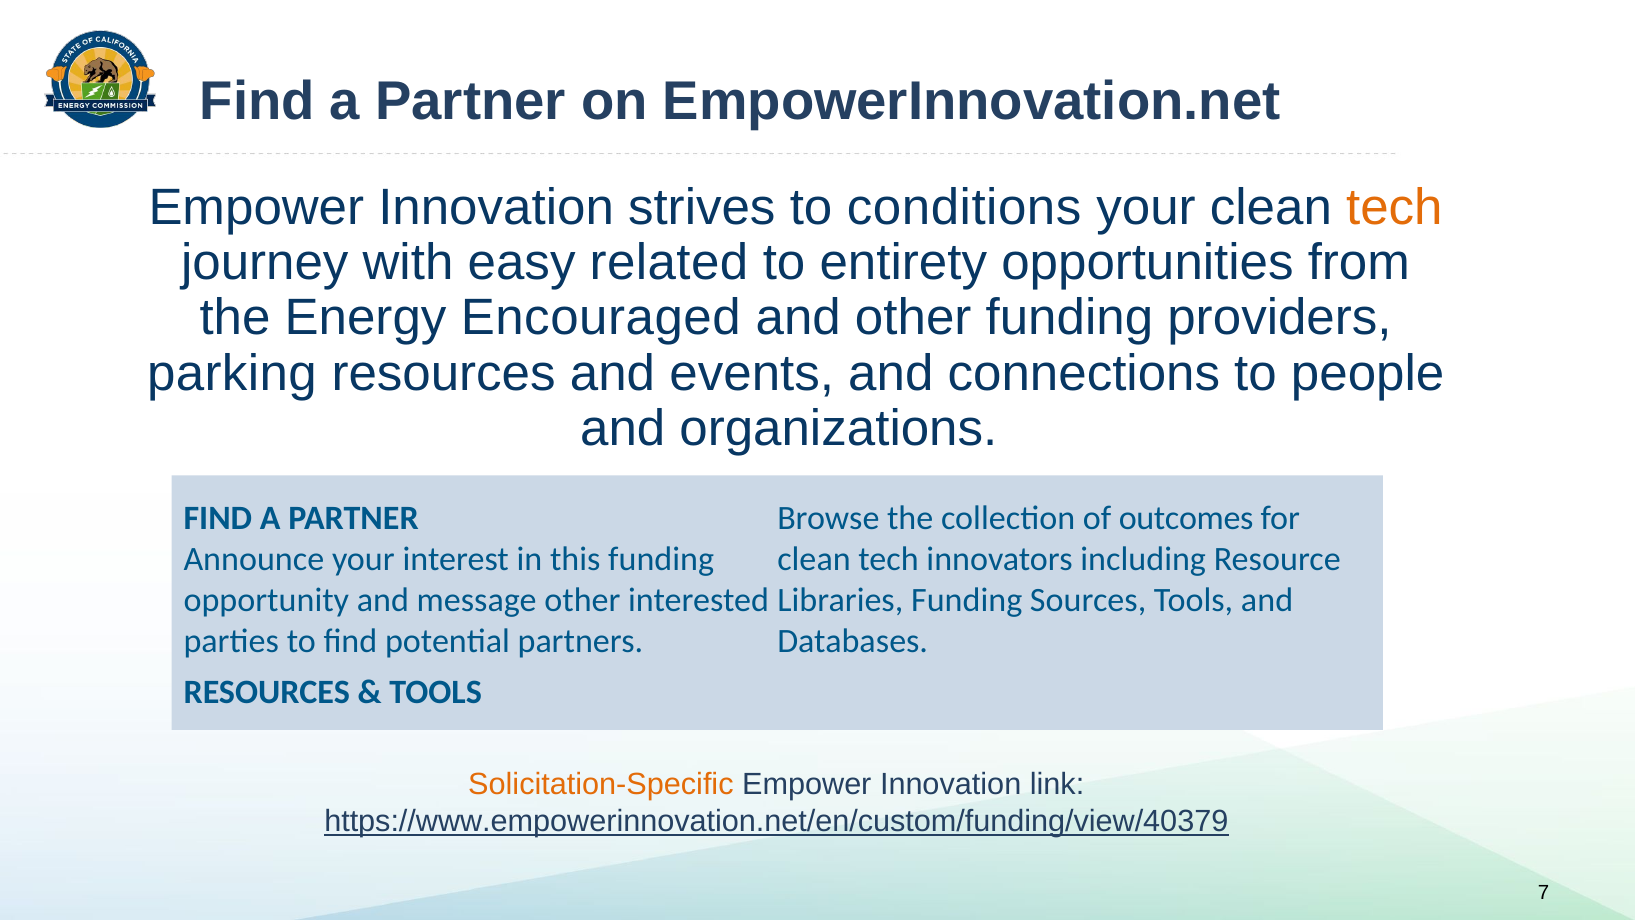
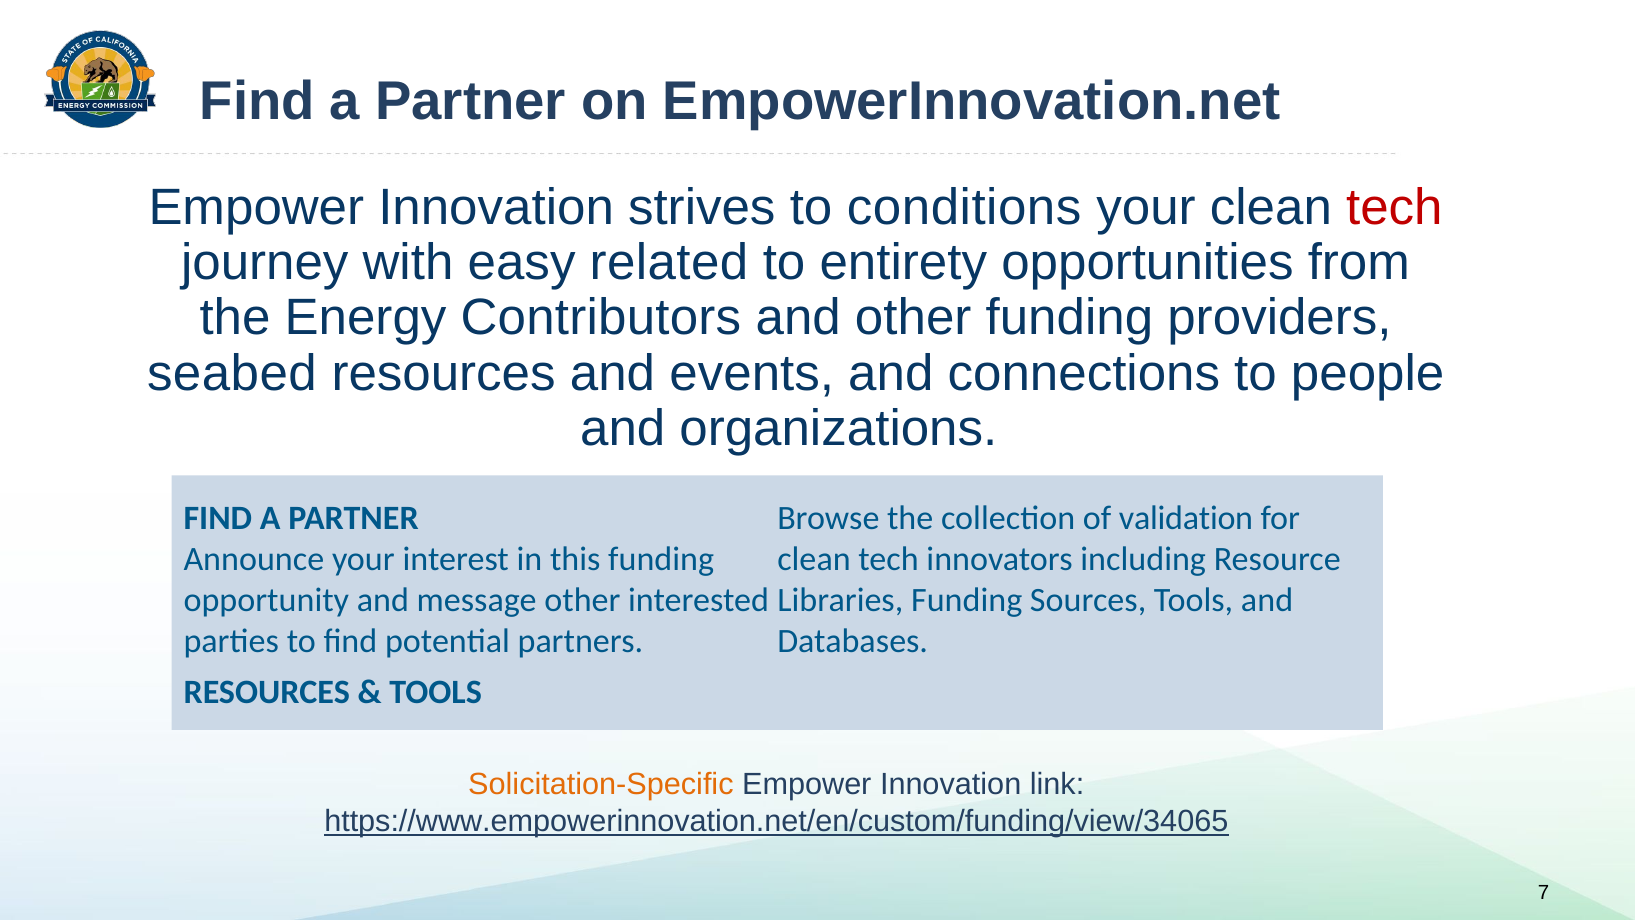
tech at (1394, 208) colour: orange -> red
Encouraged: Encouraged -> Contributors
parking: parking -> seabed
outcomes: outcomes -> validation
https://www.empowerinnovation.net/en/custom/funding/view/40379: https://www.empowerinnovation.net/en/custom/funding/view/40379 -> https://www.empowerinnovation.net/en/custom/funding/view/34065
